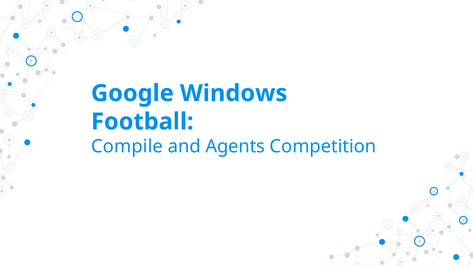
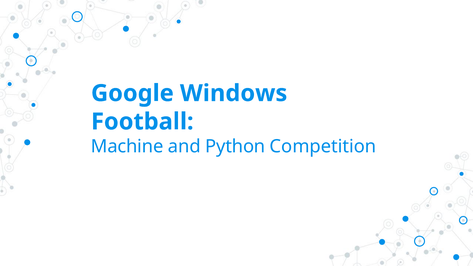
Compile: Compile -> Machine
Agents: Agents -> Python
